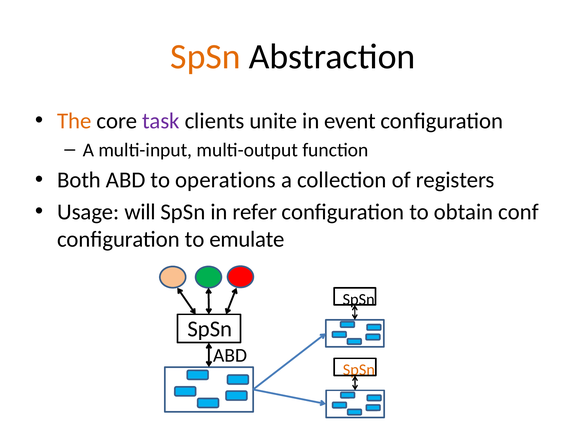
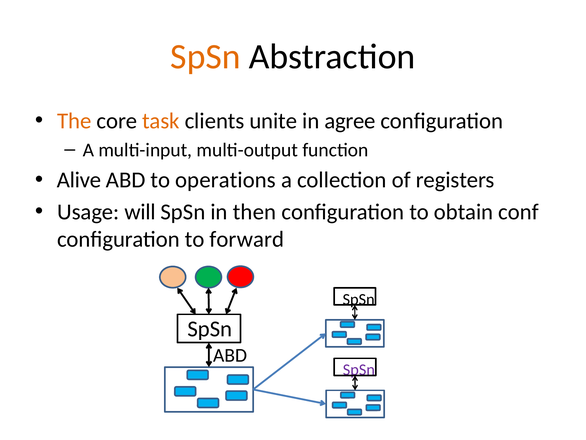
task colour: purple -> orange
event: event -> agree
Both: Both -> Alive
refer: refer -> then
emulate: emulate -> forward
SpSn at (359, 370) colour: orange -> purple
